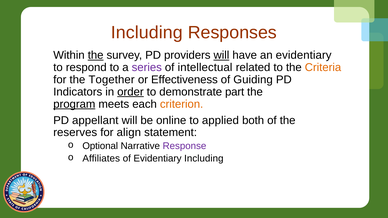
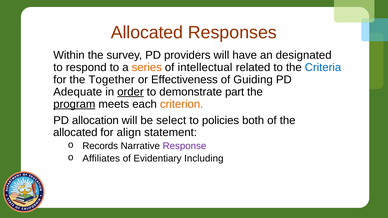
Including at (147, 33): Including -> Allocated
the at (96, 55) underline: present -> none
will at (221, 55) underline: present -> none
an evidentiary: evidentiary -> designated
series colour: purple -> orange
Criteria colour: orange -> blue
Indicators: Indicators -> Adequate
appellant: appellant -> allocation
online: online -> select
applied: applied -> policies
reserves at (75, 133): reserves -> allocated
Optional: Optional -> Records
